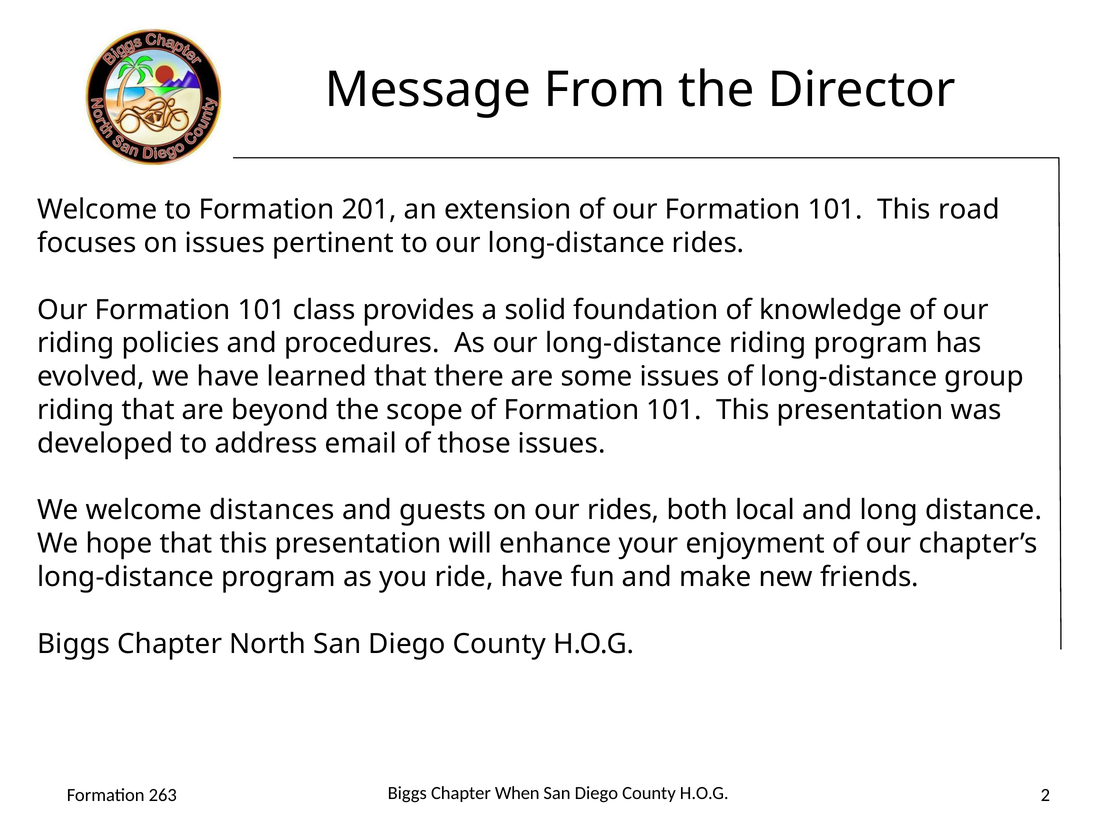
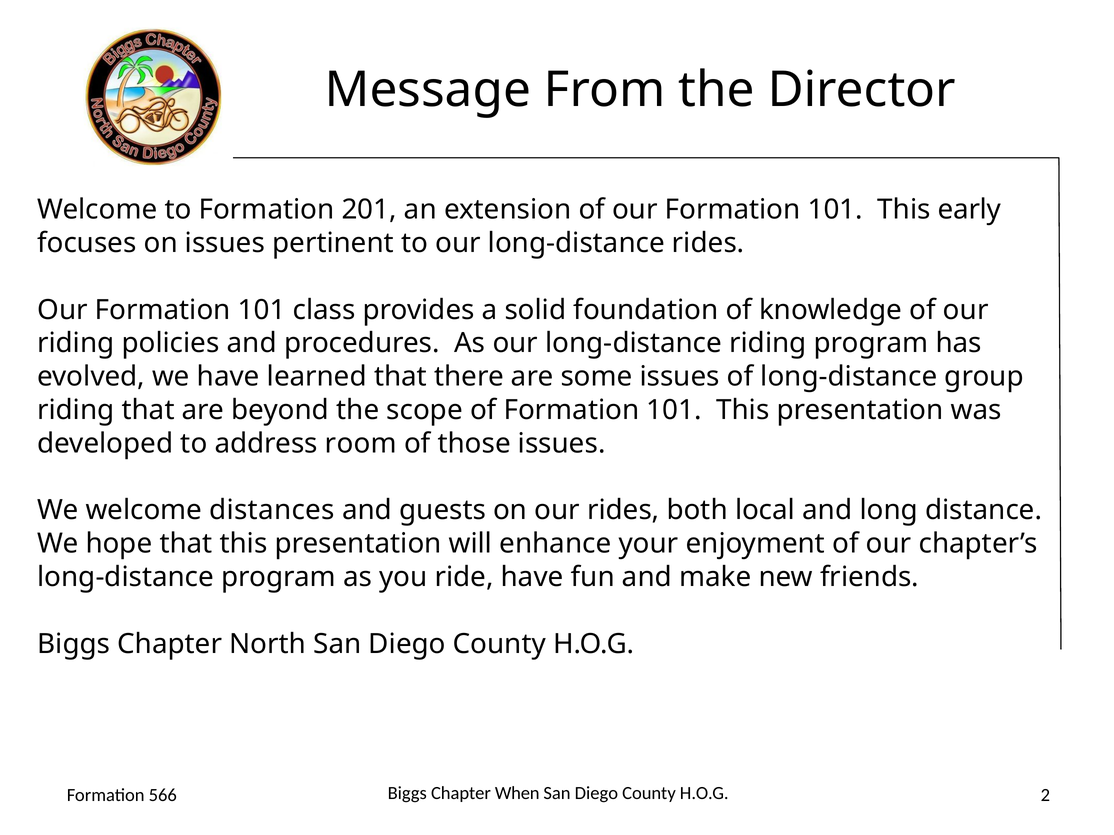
road: road -> early
email: email -> room
263: 263 -> 566
